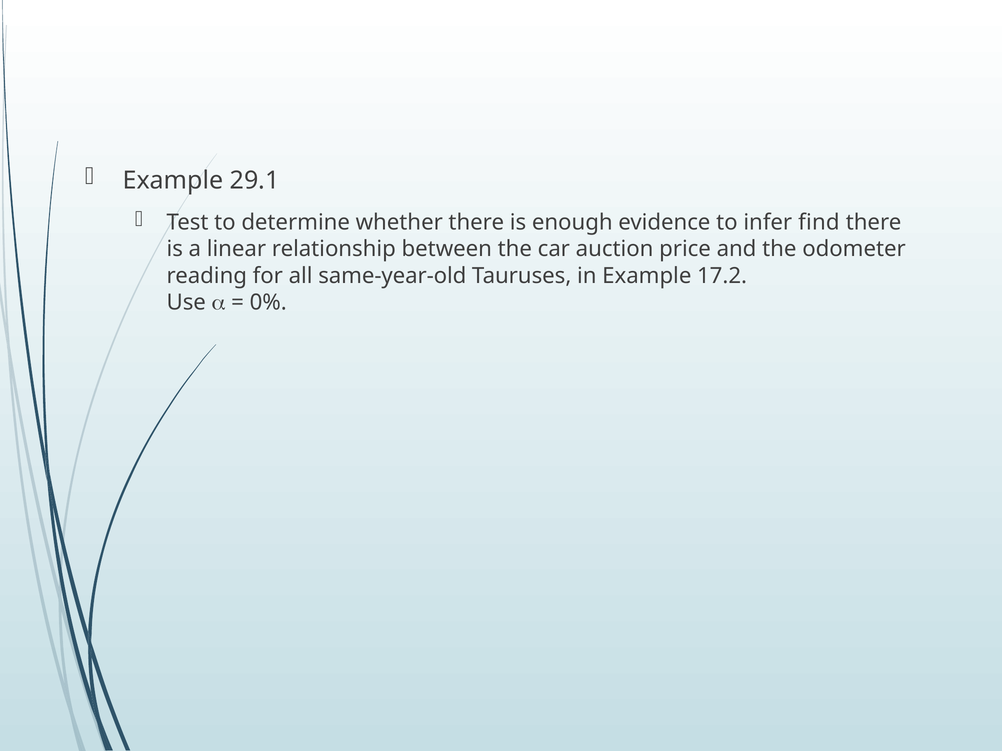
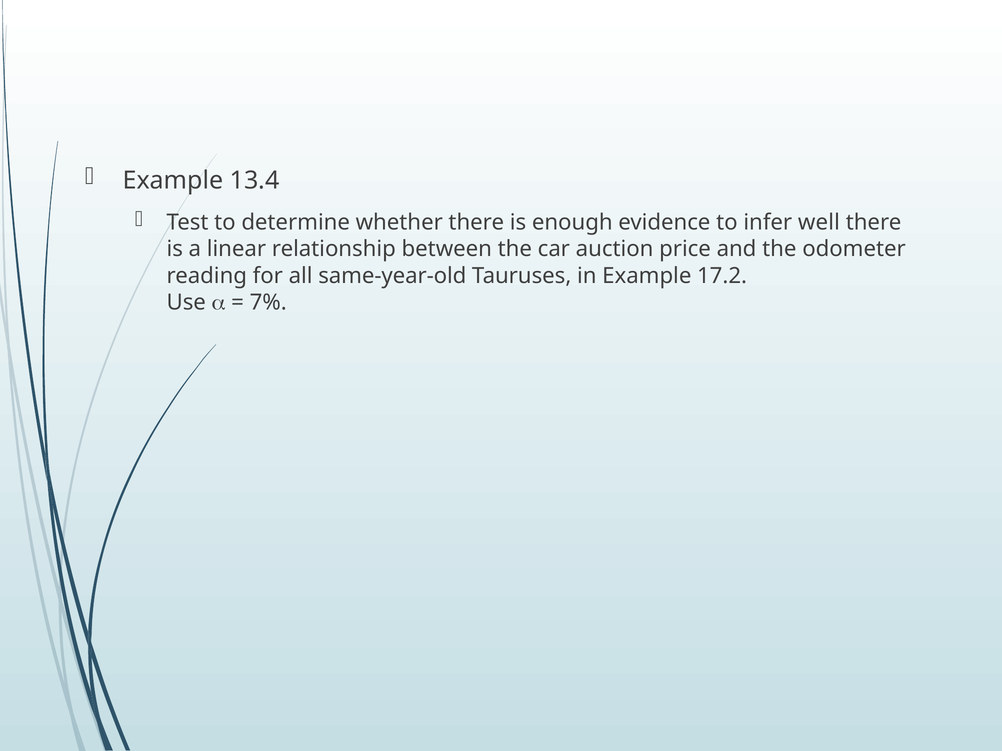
29.1: 29.1 -> 13.4
find: find -> well
0%: 0% -> 7%
